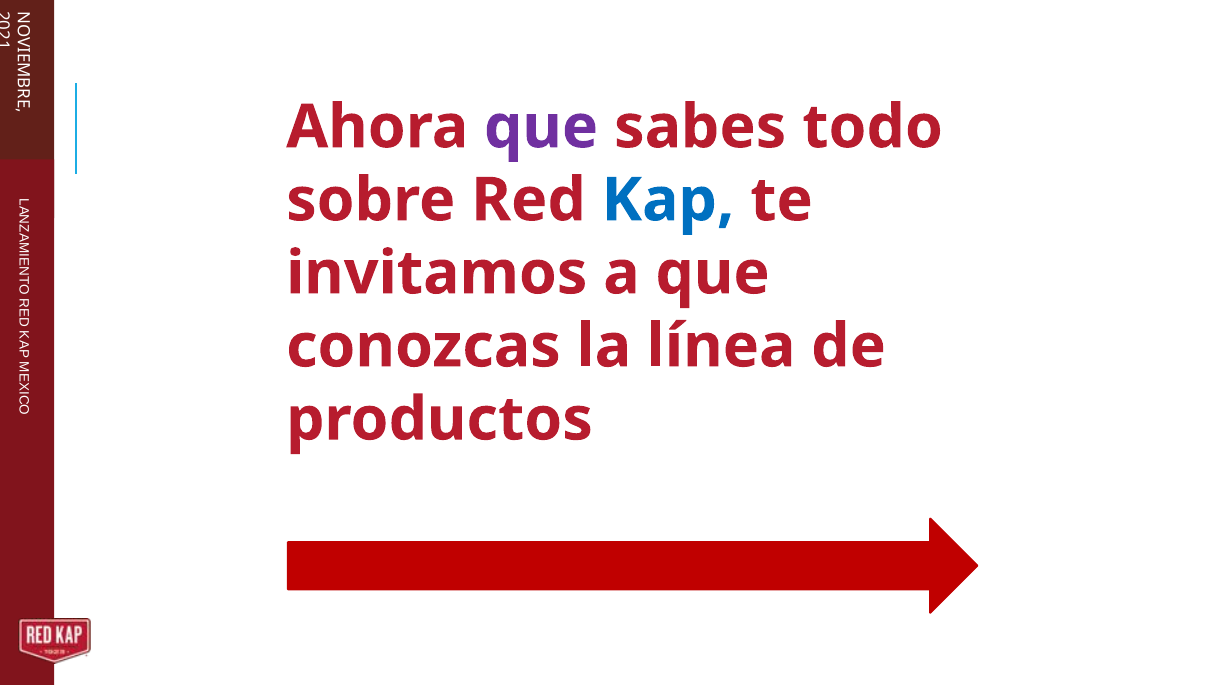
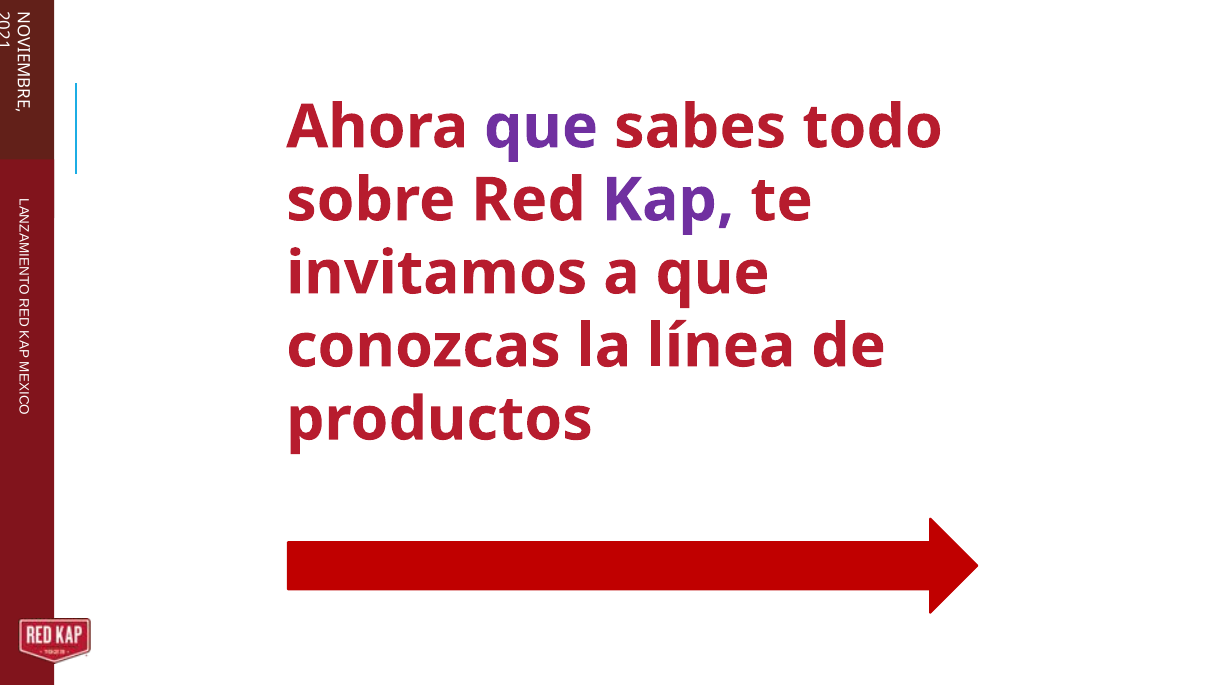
Kap colour: blue -> purple
